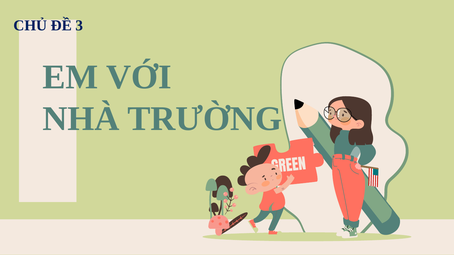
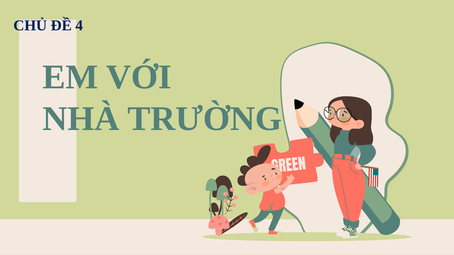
3: 3 -> 4
